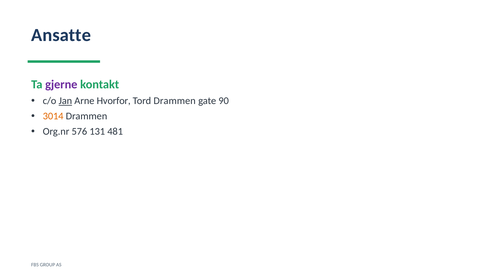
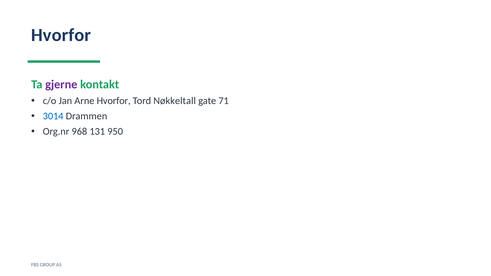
Ansatte at (61, 35): Ansatte -> Hvorfor
Jan underline: present -> none
Tord Drammen: Drammen -> Nøkkeltall
90: 90 -> 71
3014 colour: orange -> blue
576: 576 -> 968
481: 481 -> 950
